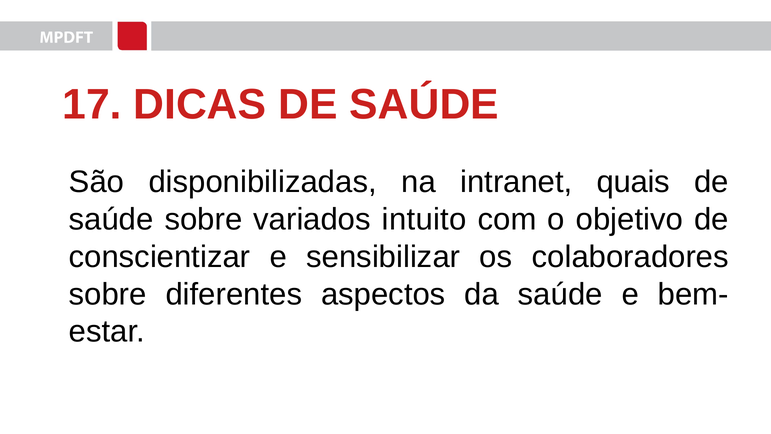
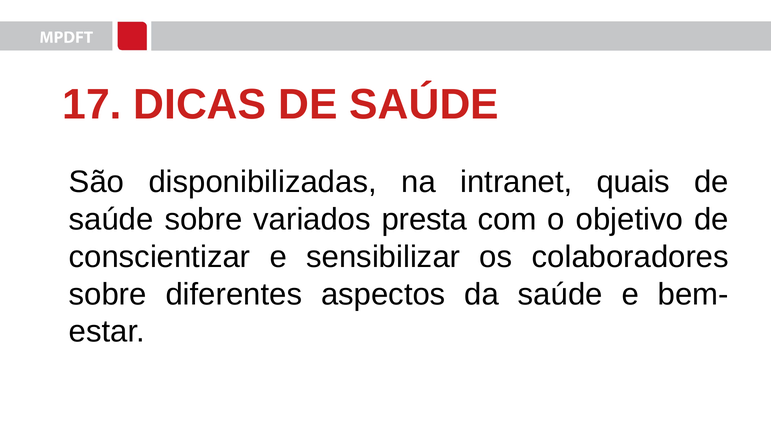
intuito: intuito -> presta
